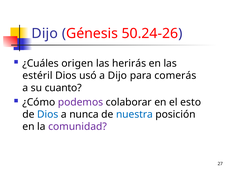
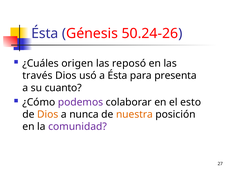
Dijo at (45, 34): Dijo -> Ésta
herirás: herirás -> reposó
estéril: estéril -> través
a Dijo: Dijo -> Ésta
comerás: comerás -> presenta
Dios at (48, 115) colour: blue -> orange
nuestra colour: blue -> orange
